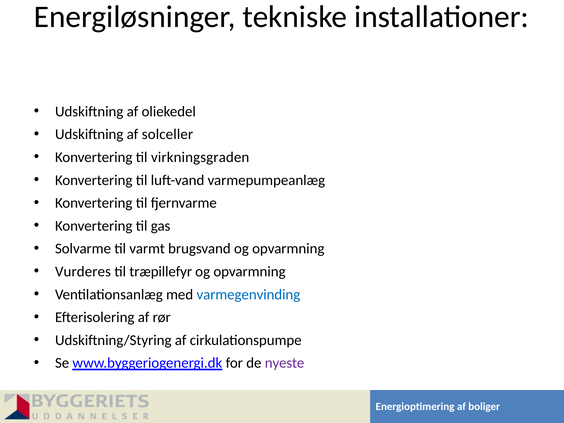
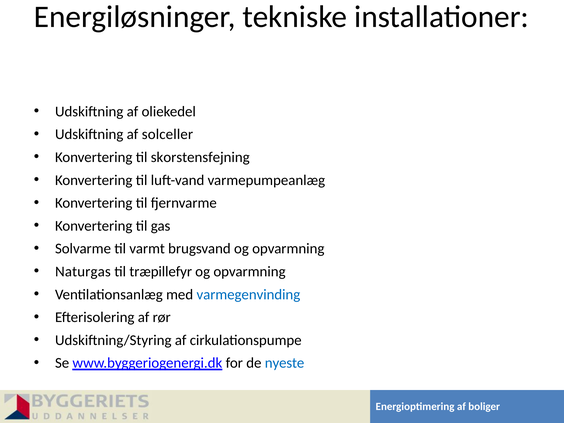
virkningsgraden: virkningsgraden -> skorstensfejning
Vurderes: Vurderes -> Naturgas
nyeste colour: purple -> blue
